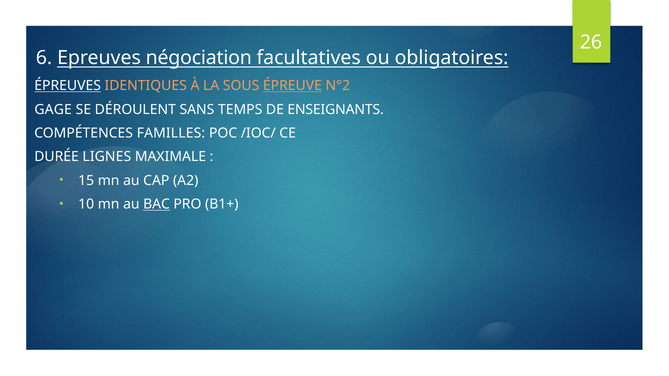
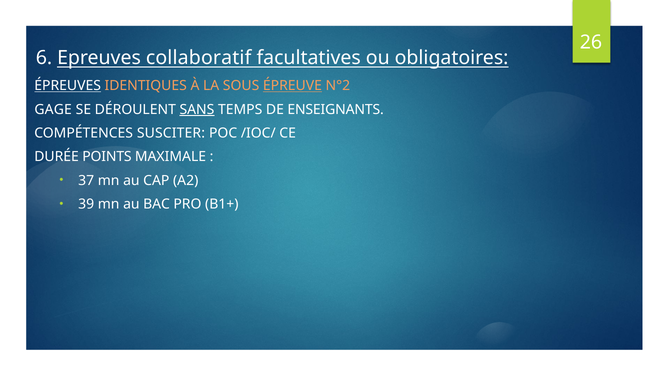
négociation: négociation -> collaboratif
SANS underline: none -> present
FAMILLES: FAMILLES -> SUSCITER
LIGNES: LIGNES -> POINTS
15: 15 -> 37
10: 10 -> 39
BAC underline: present -> none
